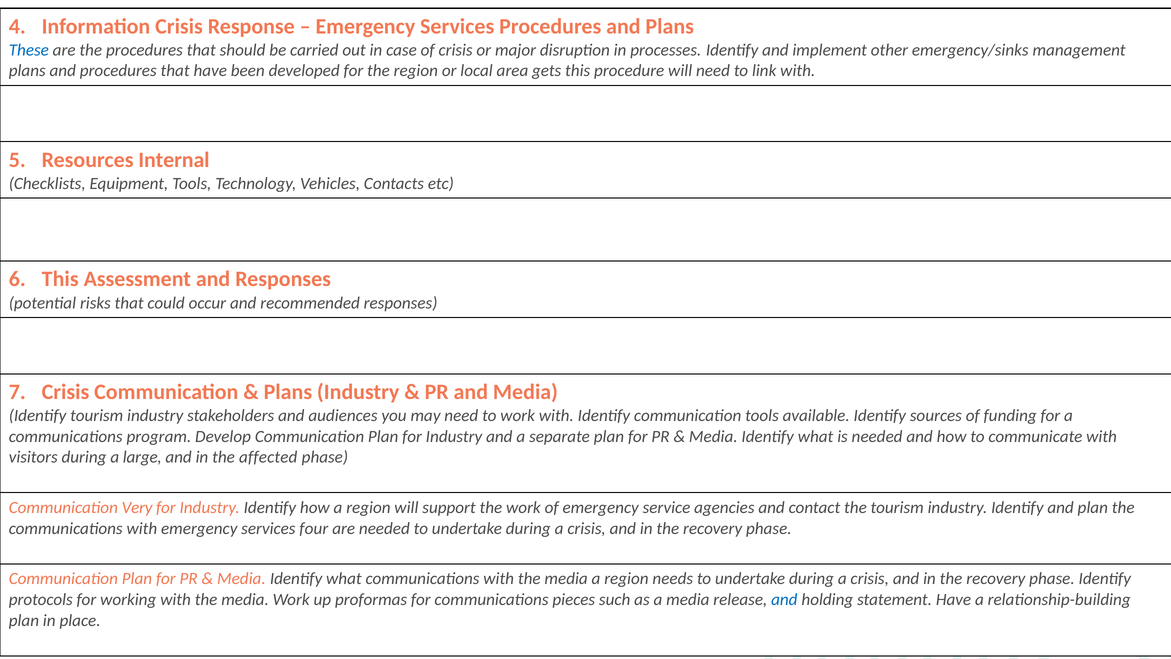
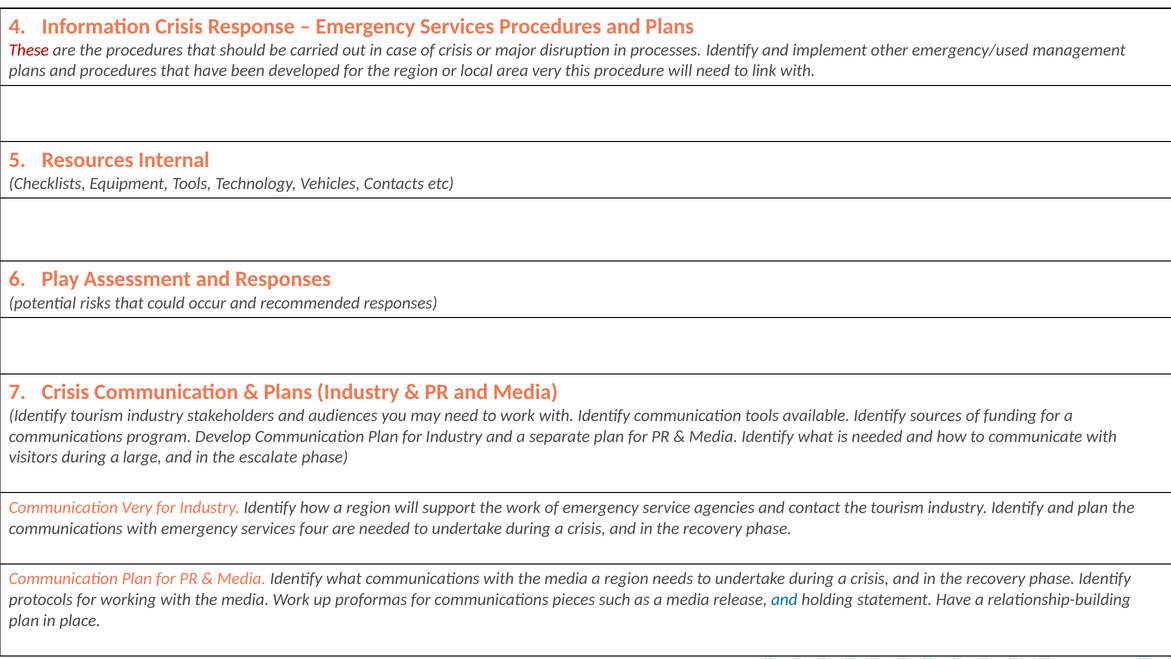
These colour: blue -> red
emergency/sinks: emergency/sinks -> emergency/used
area gets: gets -> very
This at (60, 279): This -> Play
affected: affected -> escalate
